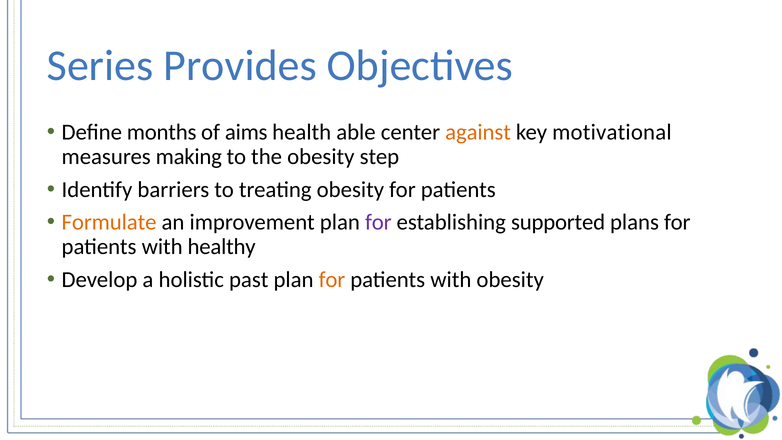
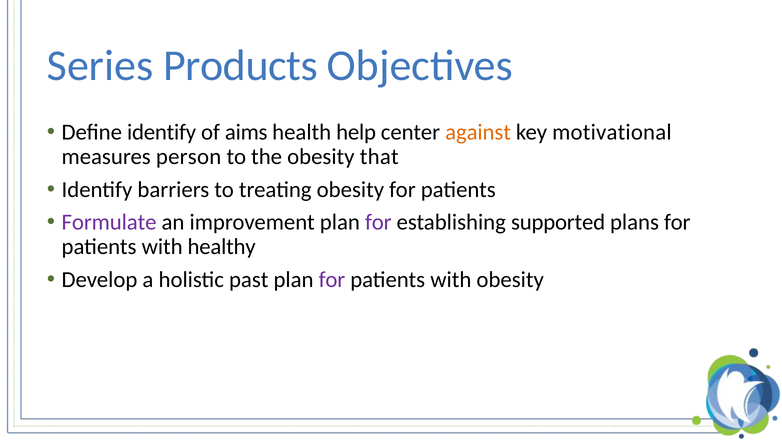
Provides: Provides -> Products
Define months: months -> identify
able: able -> help
making: making -> person
step: step -> that
Formulate colour: orange -> purple
for at (332, 280) colour: orange -> purple
